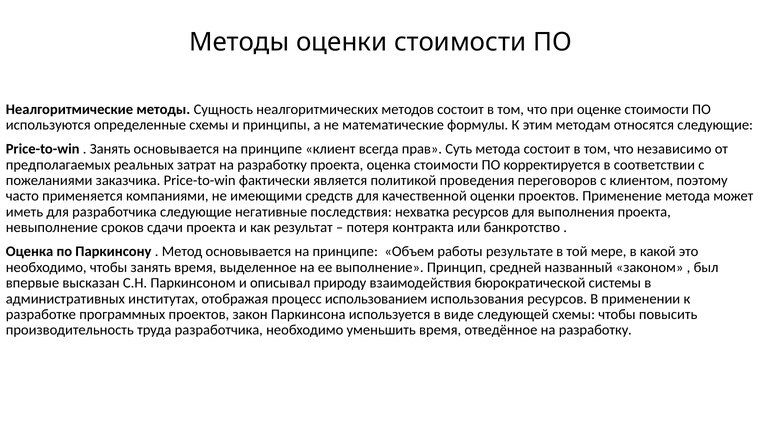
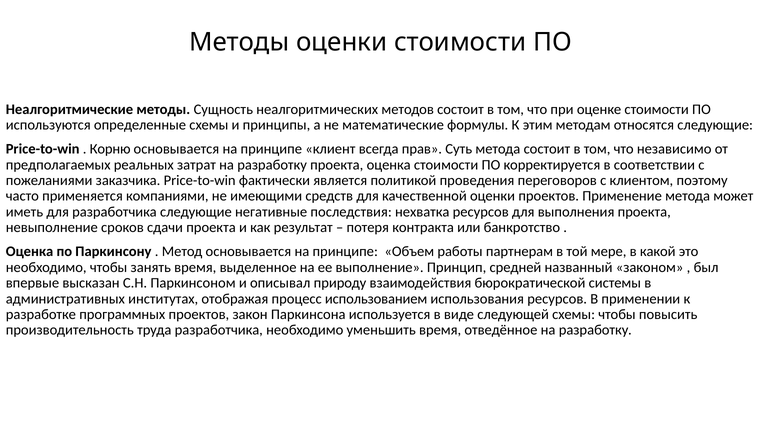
Занять at (110, 149): Занять -> Корню
результате: результате -> партнерам
